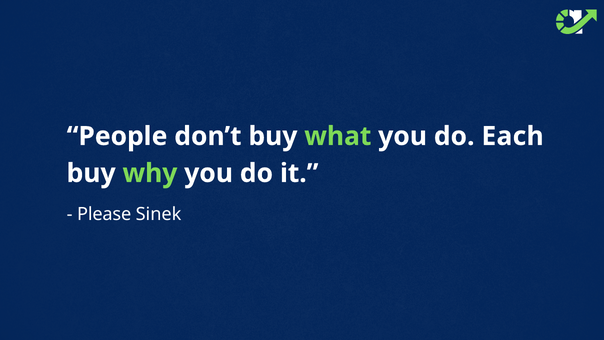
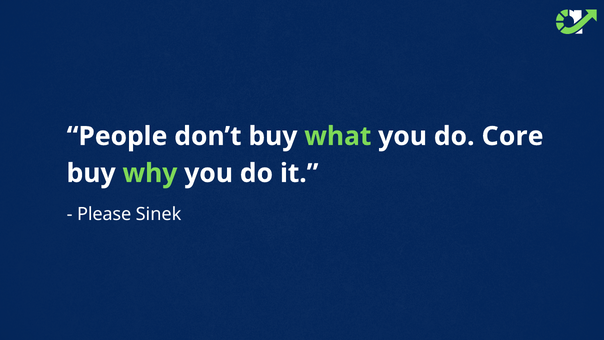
Each: Each -> Core
